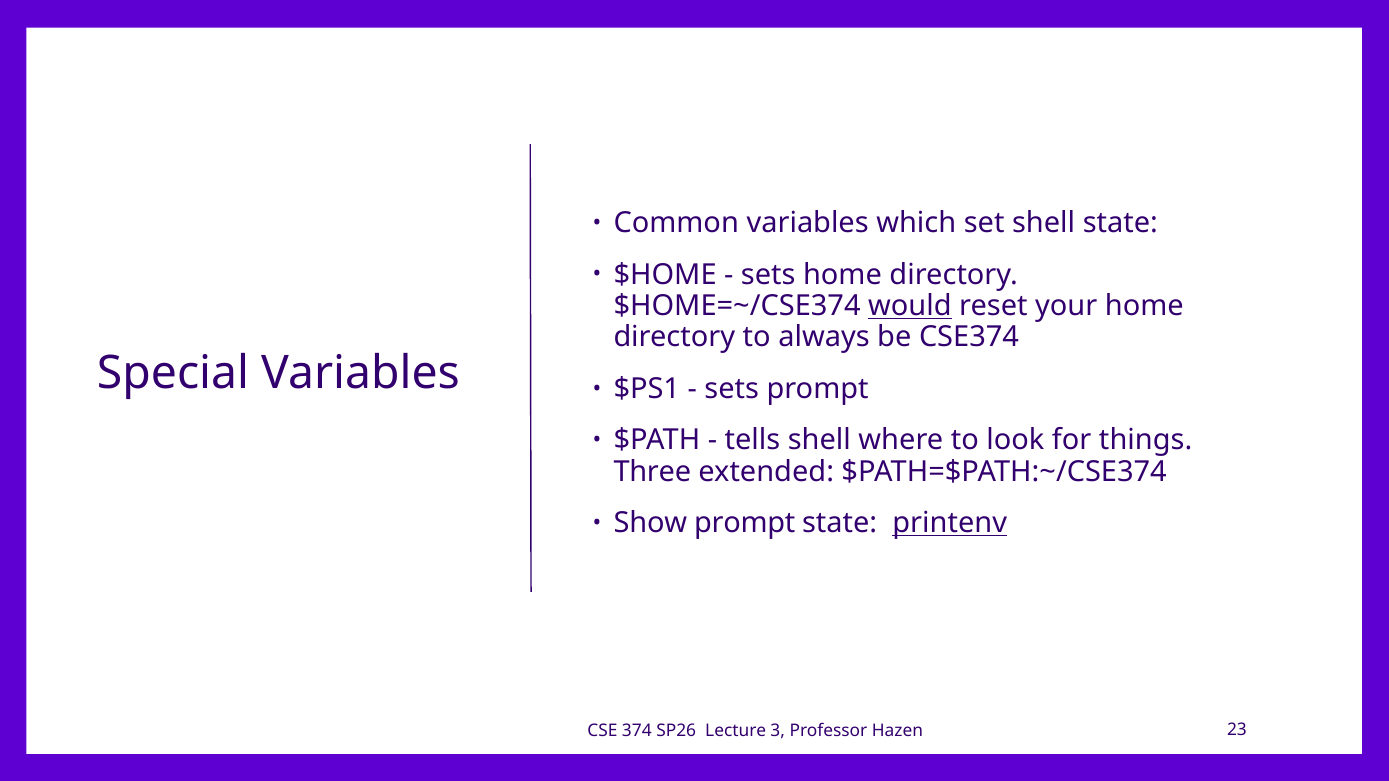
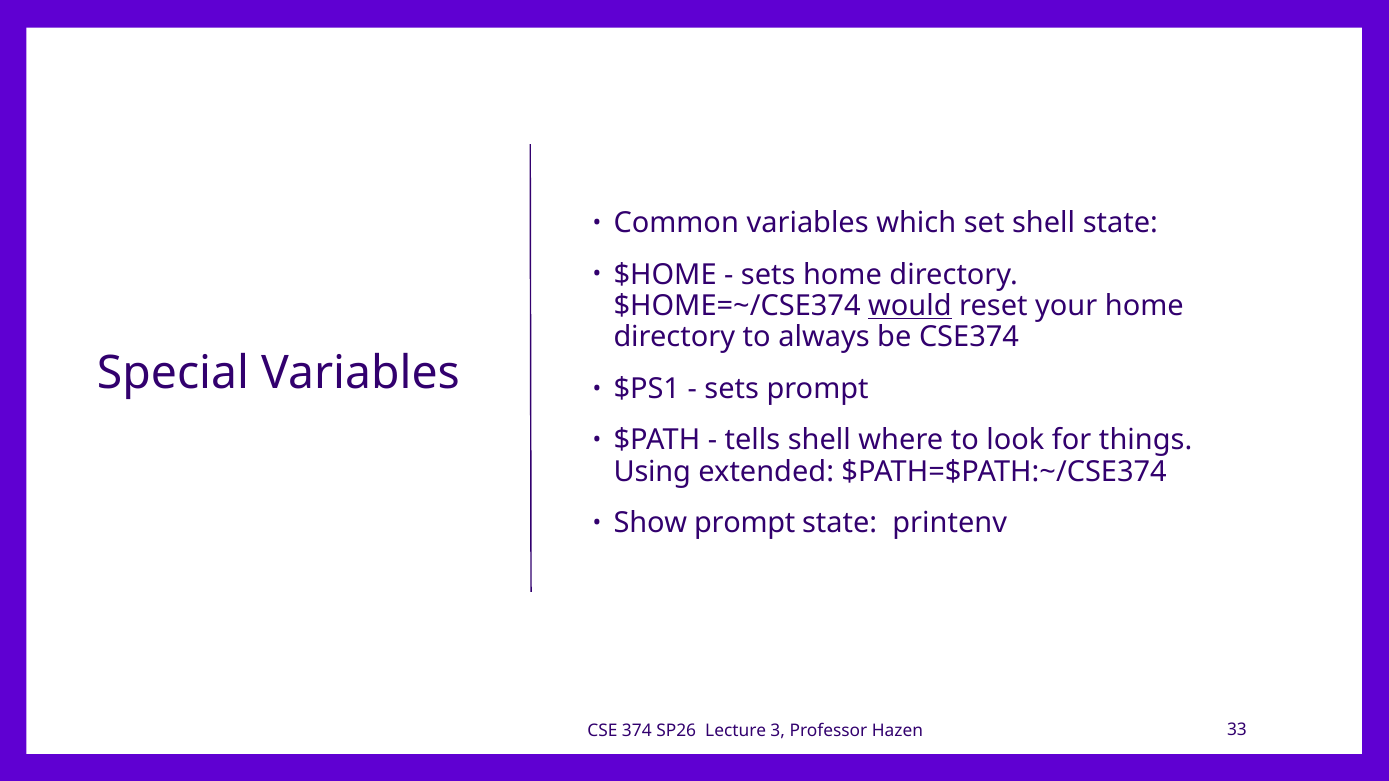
Three: Three -> Using
printenv underline: present -> none
23: 23 -> 33
